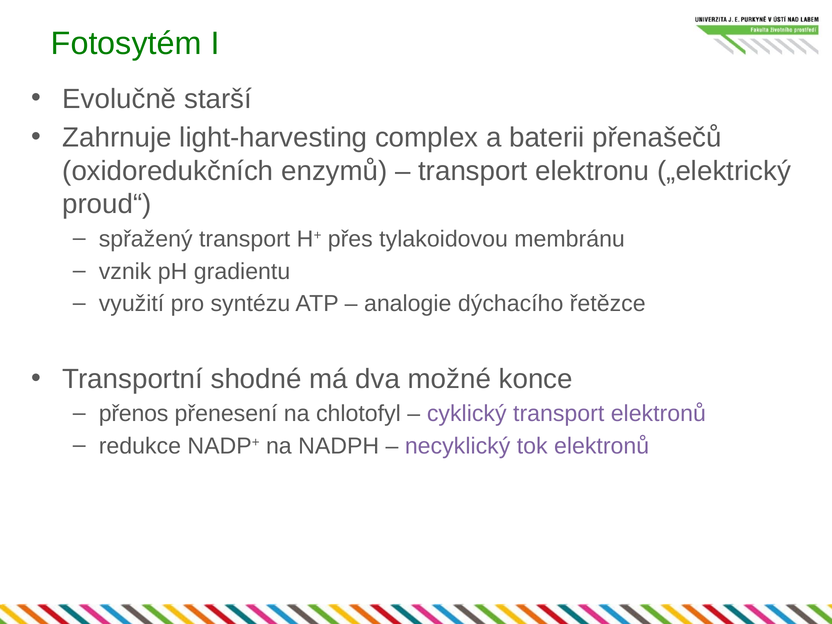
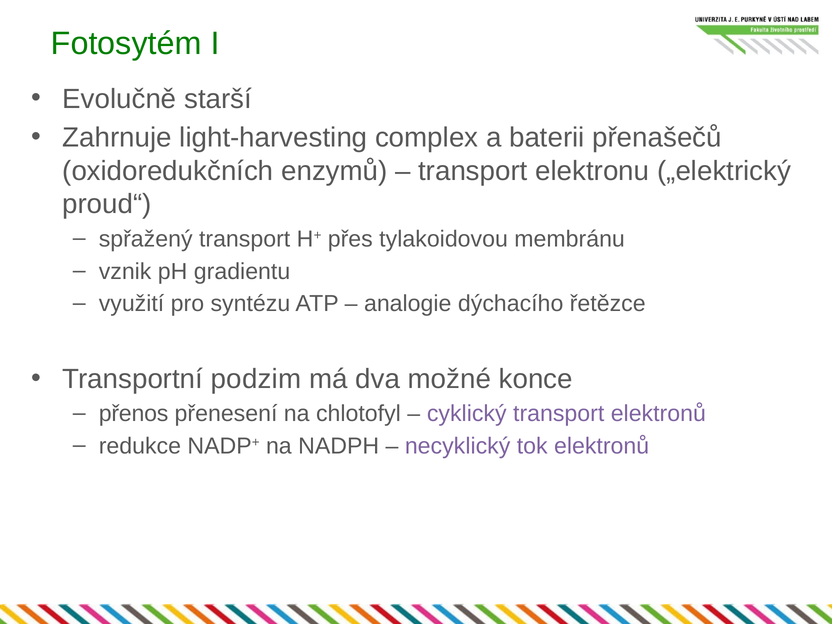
shodné: shodné -> podzim
